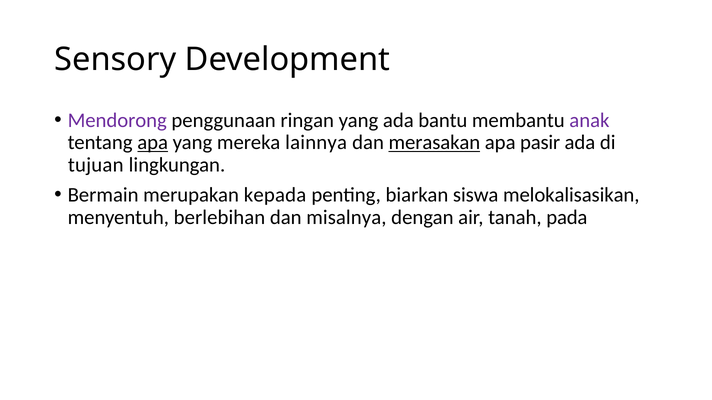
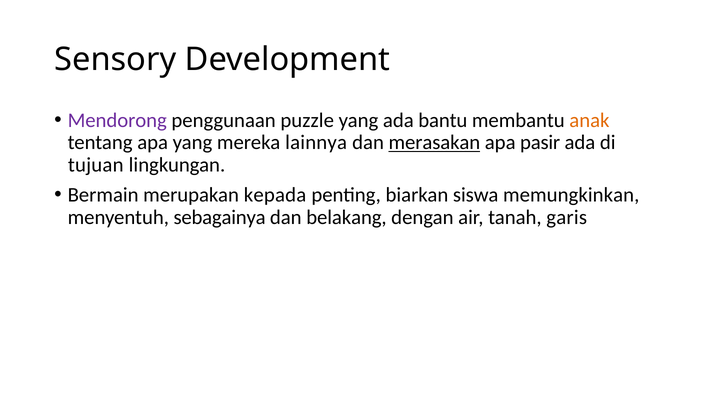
ringan: ringan -> puzzle
anak colour: purple -> orange
apa at (153, 143) underline: present -> none
melokalisasikan: melokalisasikan -> memungkinkan
berlebihan: berlebihan -> sebagainya
misalnya: misalnya -> belakang
pada: pada -> garis
